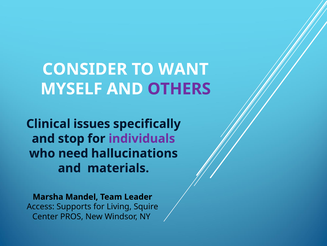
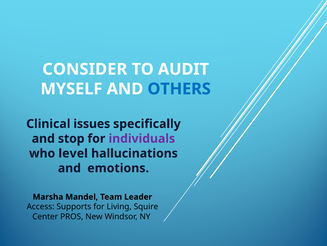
WANT: WANT -> AUDIT
OTHERS colour: purple -> blue
need: need -> level
materials: materials -> emotions
